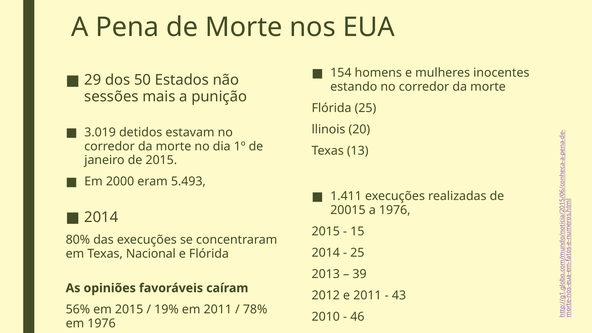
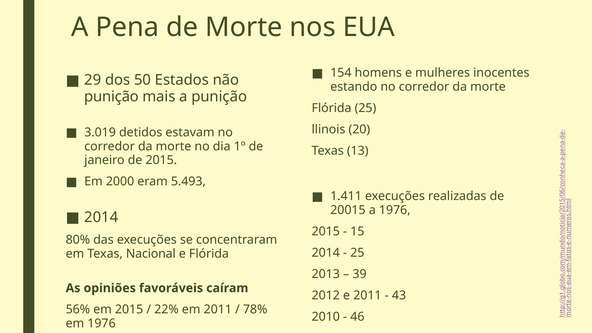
sessões at (111, 97): sessões -> punição
19%: 19% -> 22%
